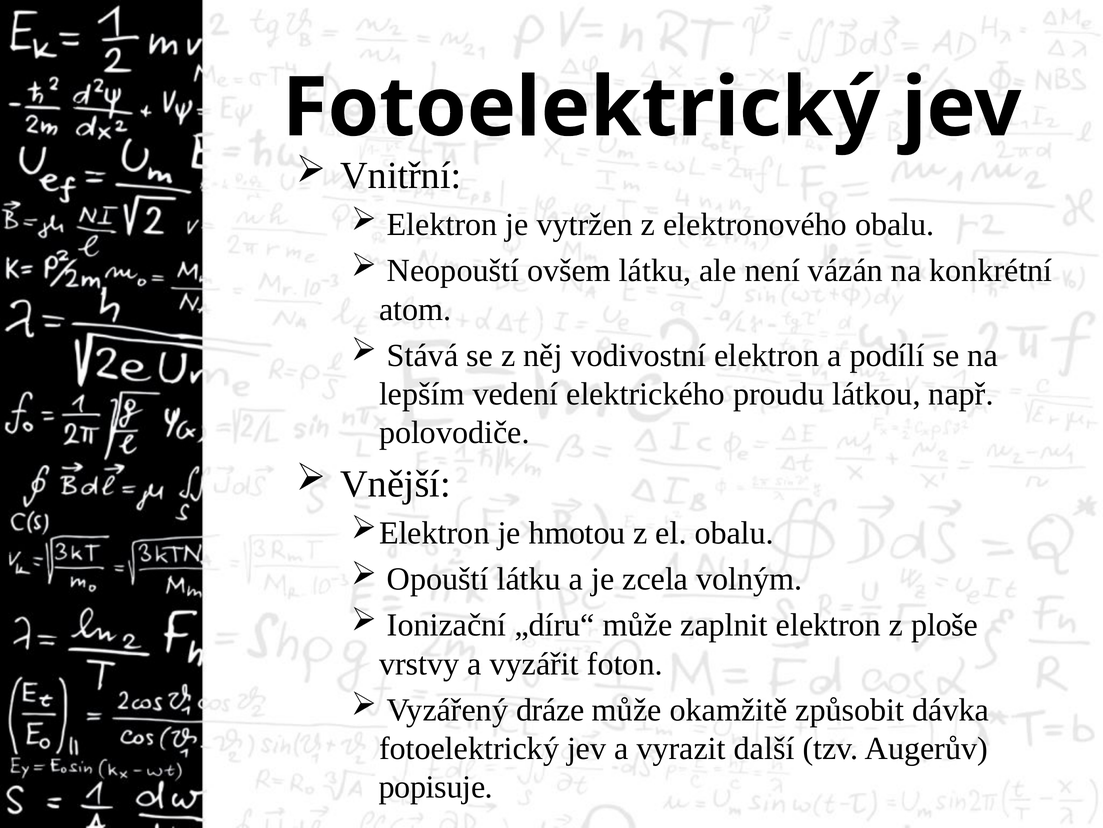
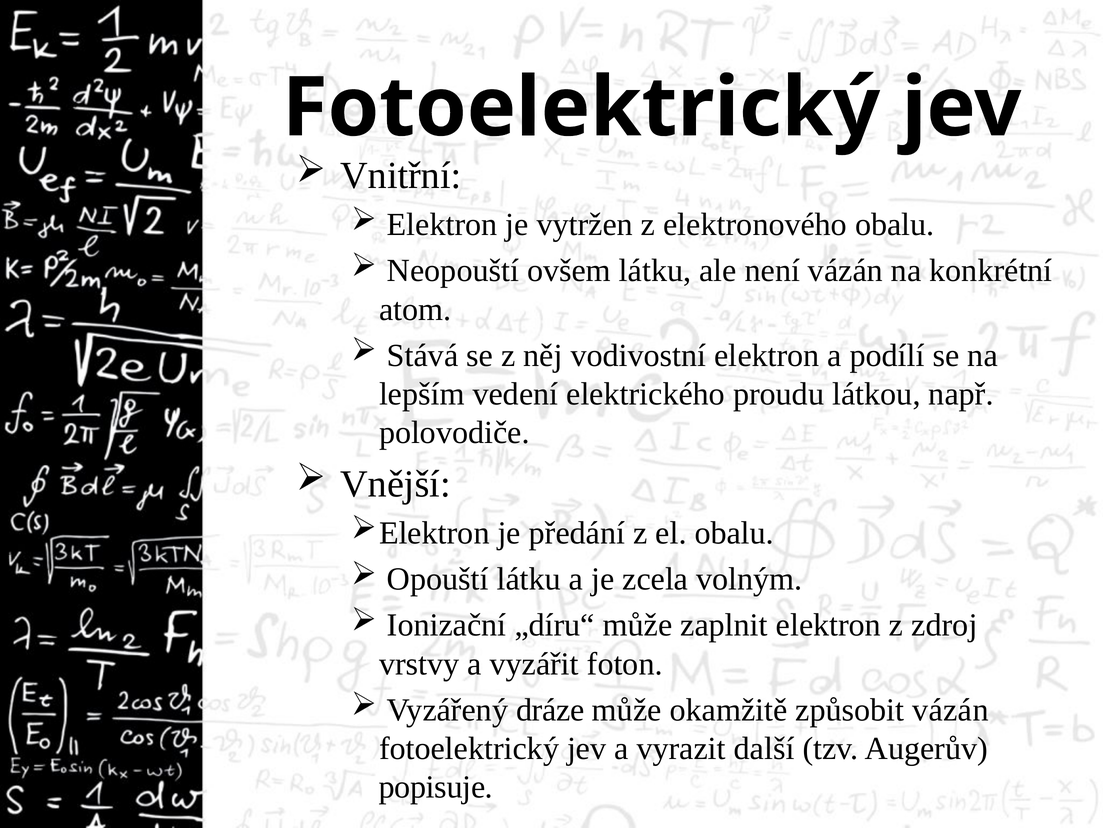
hmotou: hmotou -> předání
ploše: ploše -> zdroj
způsobit dávka: dávka -> vázán
